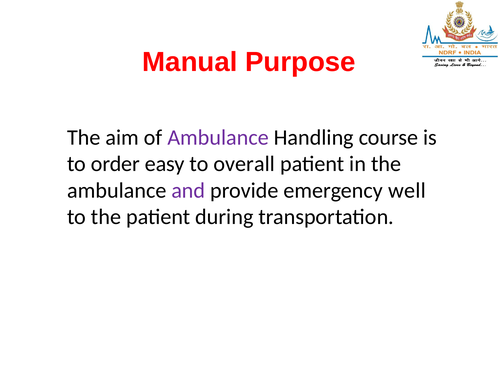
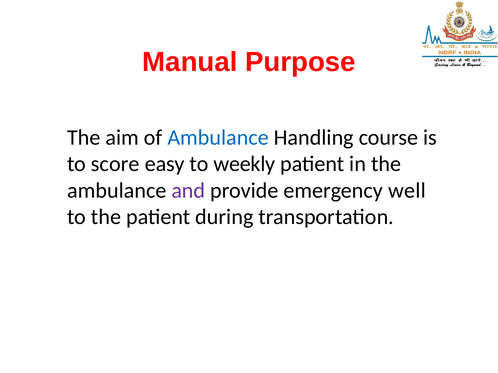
Ambulance at (218, 138) colour: purple -> blue
order: order -> score
overall: overall -> weekly
